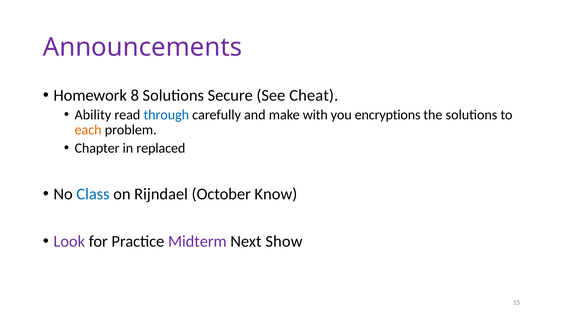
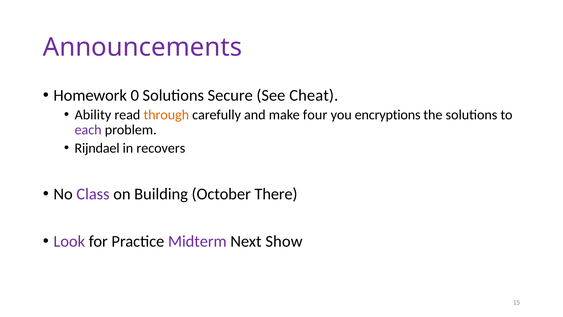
8: 8 -> 0
through colour: blue -> orange
with: with -> four
each colour: orange -> purple
Chapter: Chapter -> Rijndael
replaced: replaced -> recovers
Class colour: blue -> purple
Rijndael: Rijndael -> Building
Know: Know -> There
